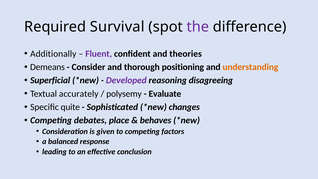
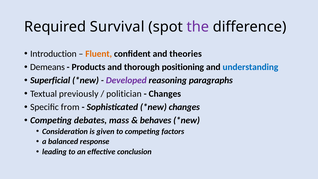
Additionally: Additionally -> Introduction
Fluent colour: purple -> orange
Consider: Consider -> Products
understanding colour: orange -> blue
disagreeing: disagreeing -> paragraphs
accurately: accurately -> previously
polysemy: polysemy -> politician
Evaluate at (165, 94): Evaluate -> Changes
quite: quite -> from
place: place -> mass
